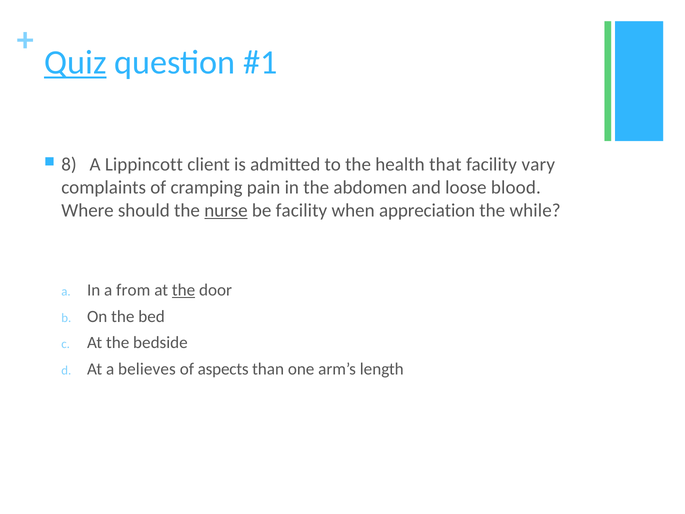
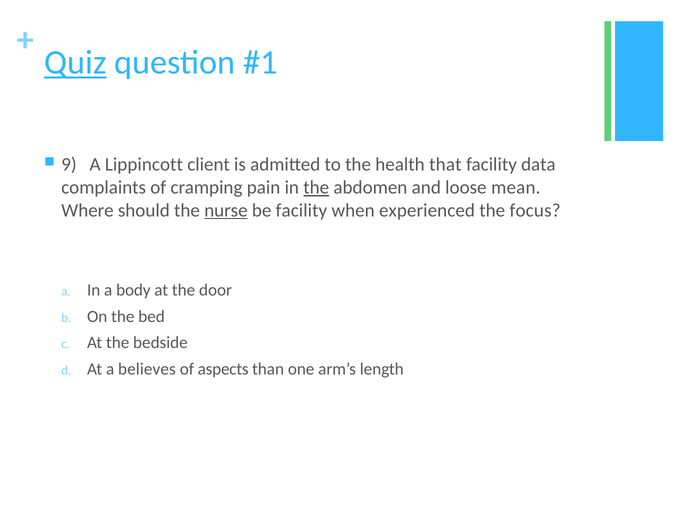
8: 8 -> 9
vary: vary -> data
the at (316, 187) underline: none -> present
blood: blood -> mean
appreciation: appreciation -> experienced
while: while -> focus
from: from -> body
the at (184, 290) underline: present -> none
